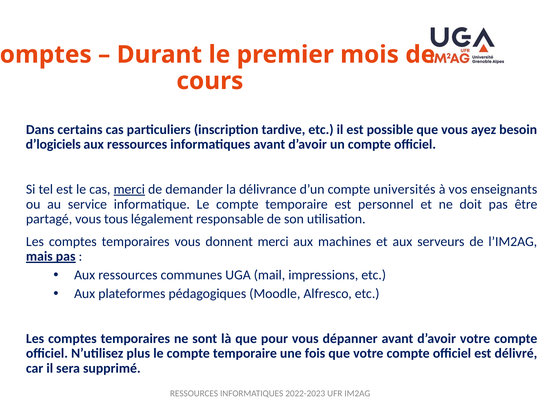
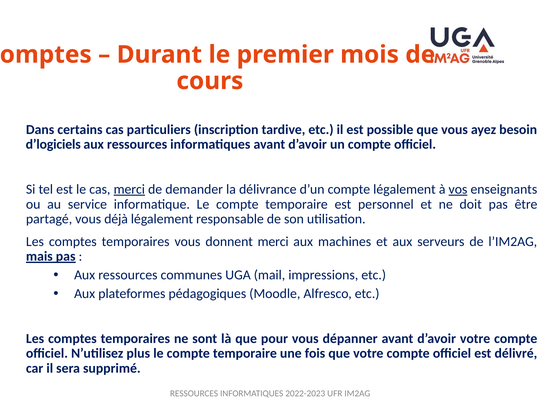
compte universités: universités -> légalement
vos underline: none -> present
tous: tous -> déjà
